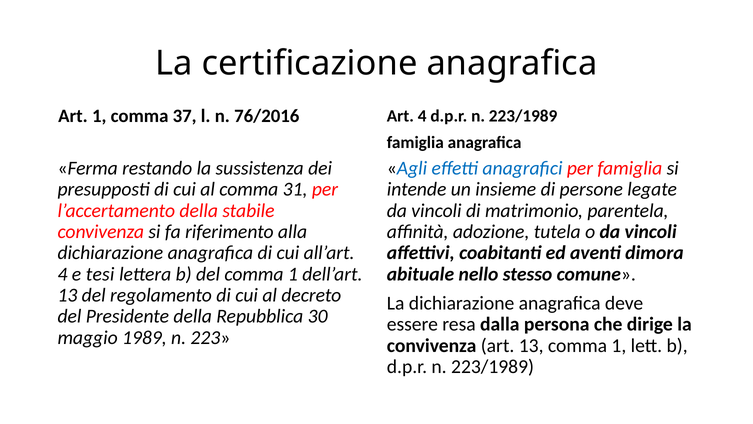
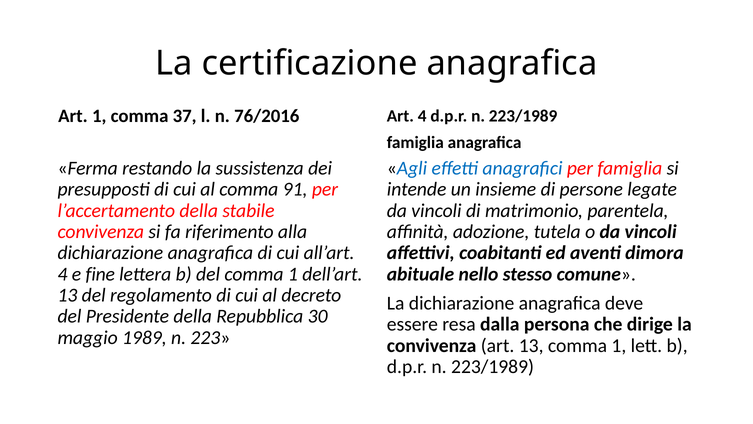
31: 31 -> 91
tesi: tesi -> fine
